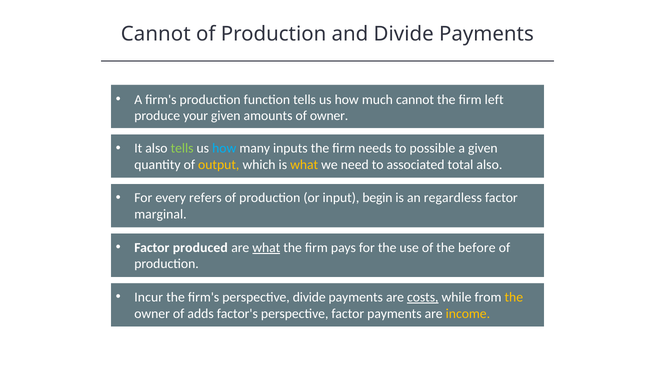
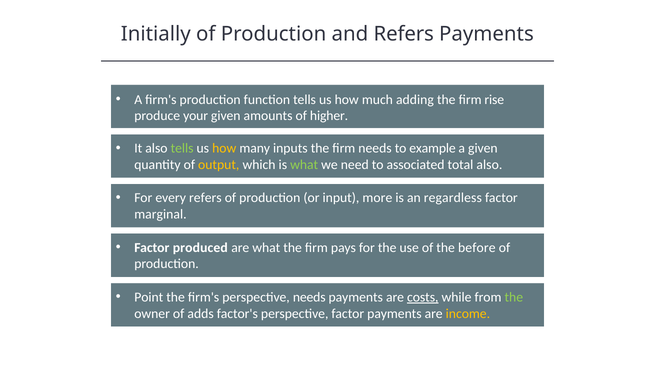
Cannot at (156, 34): Cannot -> Initially
and Divide: Divide -> Refers
much cannot: cannot -> adding
left: left -> rise
of owner: owner -> higher
how at (224, 149) colour: light blue -> yellow
possible: possible -> example
what at (304, 165) colour: yellow -> light green
begin: begin -> more
what at (266, 248) underline: present -> none
Incur: Incur -> Point
perspective divide: divide -> needs
the at (514, 298) colour: yellow -> light green
